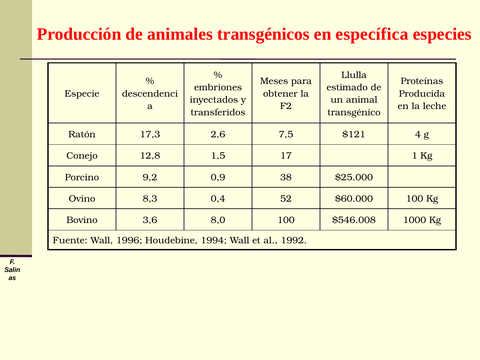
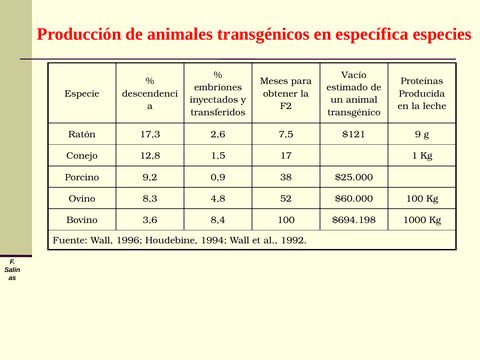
Llulla: Llulla -> Vacío
4: 4 -> 9
0,4: 0,4 -> 4,8
8,0: 8,0 -> 8,4
$546.008: $546.008 -> $694.198
